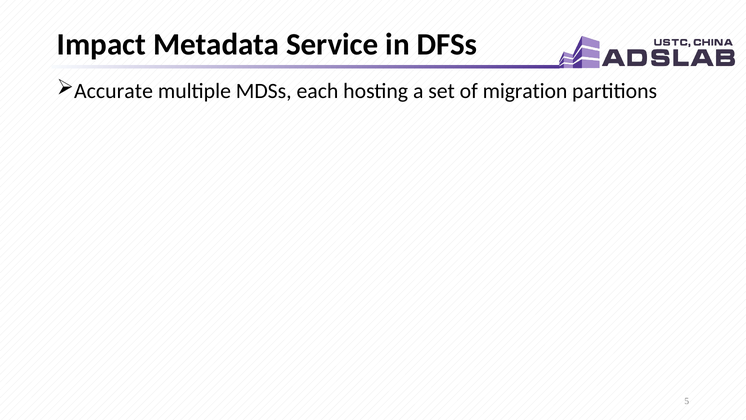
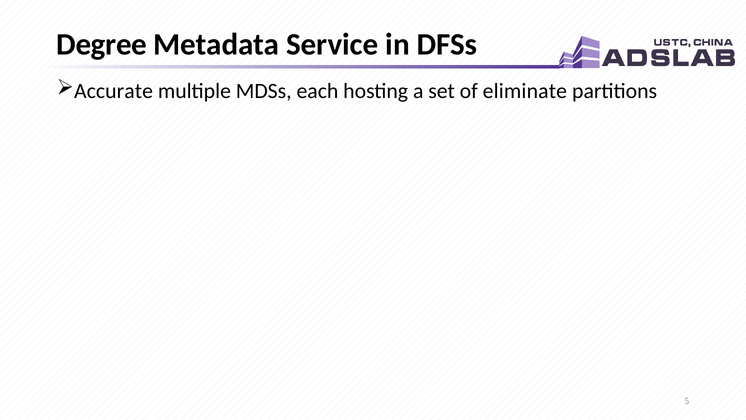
Impact: Impact -> Degree
migration: migration -> eliminate
